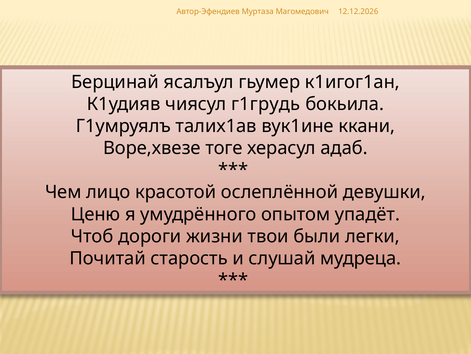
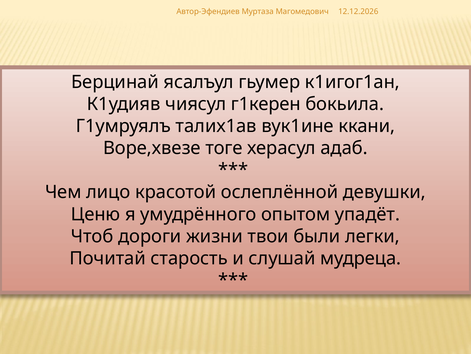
г1грудь: г1грудь -> г1керен
